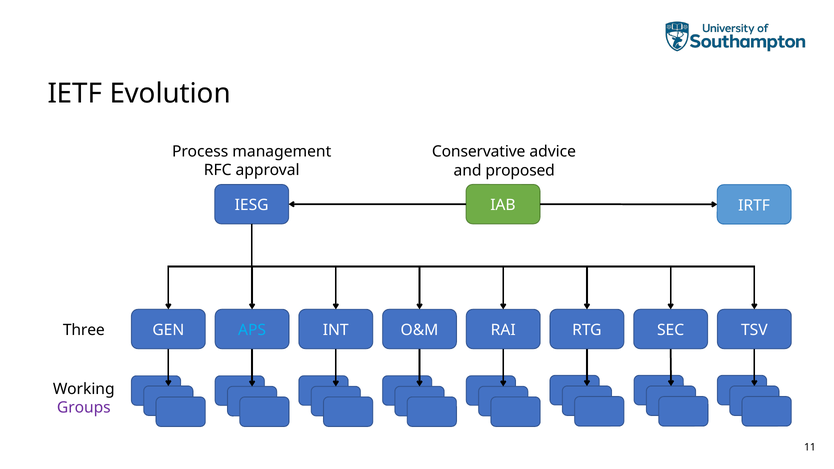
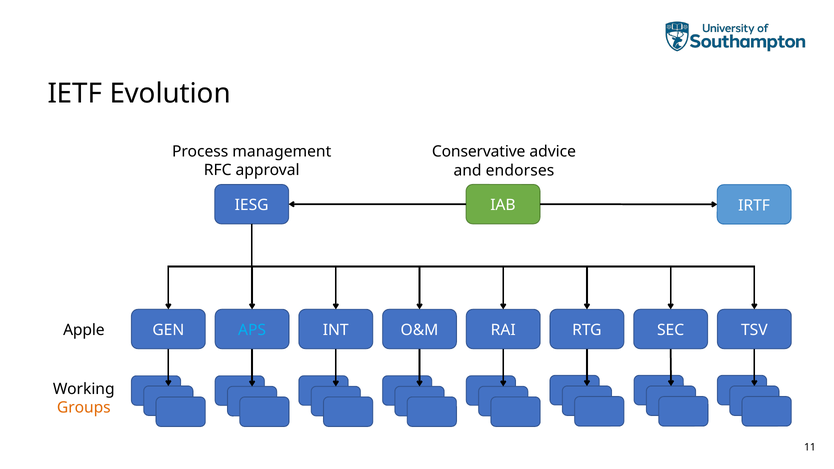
proposed: proposed -> endorses
Three: Three -> Apple
Groups colour: purple -> orange
